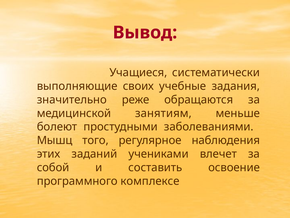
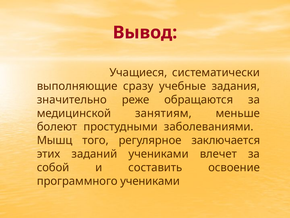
своих: своих -> сразу
наблюдения: наблюдения -> заключается
программного комплексе: комплексе -> учениками
